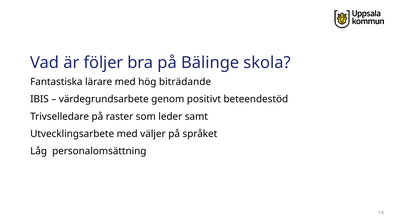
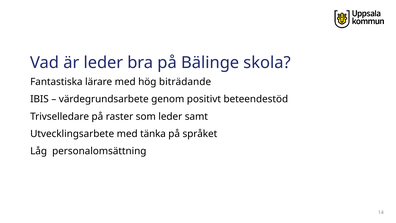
är följer: följer -> leder
väljer: väljer -> tänka
